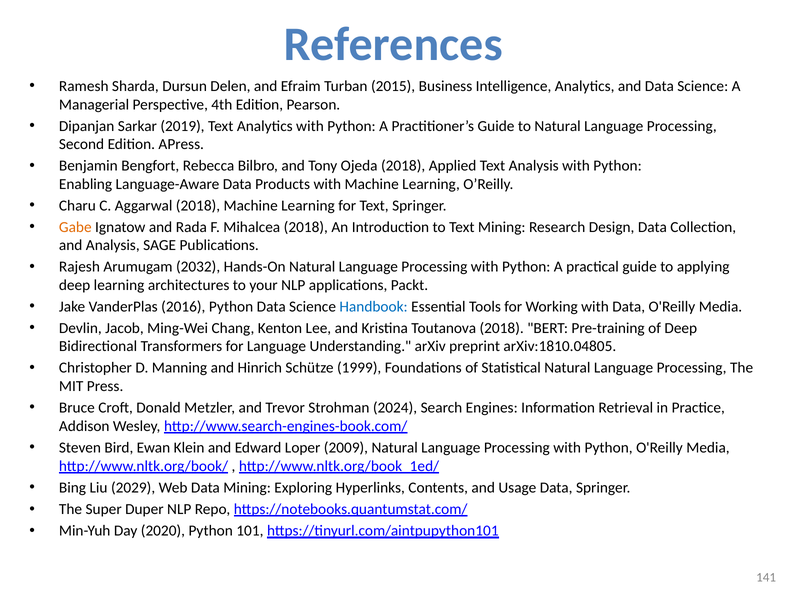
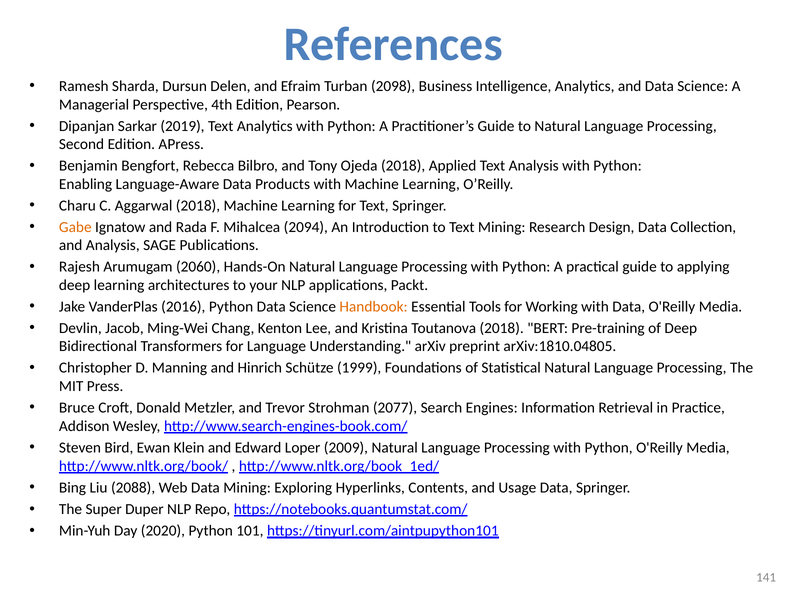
2015: 2015 -> 2098
Mihalcea 2018: 2018 -> 2094
2032: 2032 -> 2060
Handbook colour: blue -> orange
2024: 2024 -> 2077
2029: 2029 -> 2088
